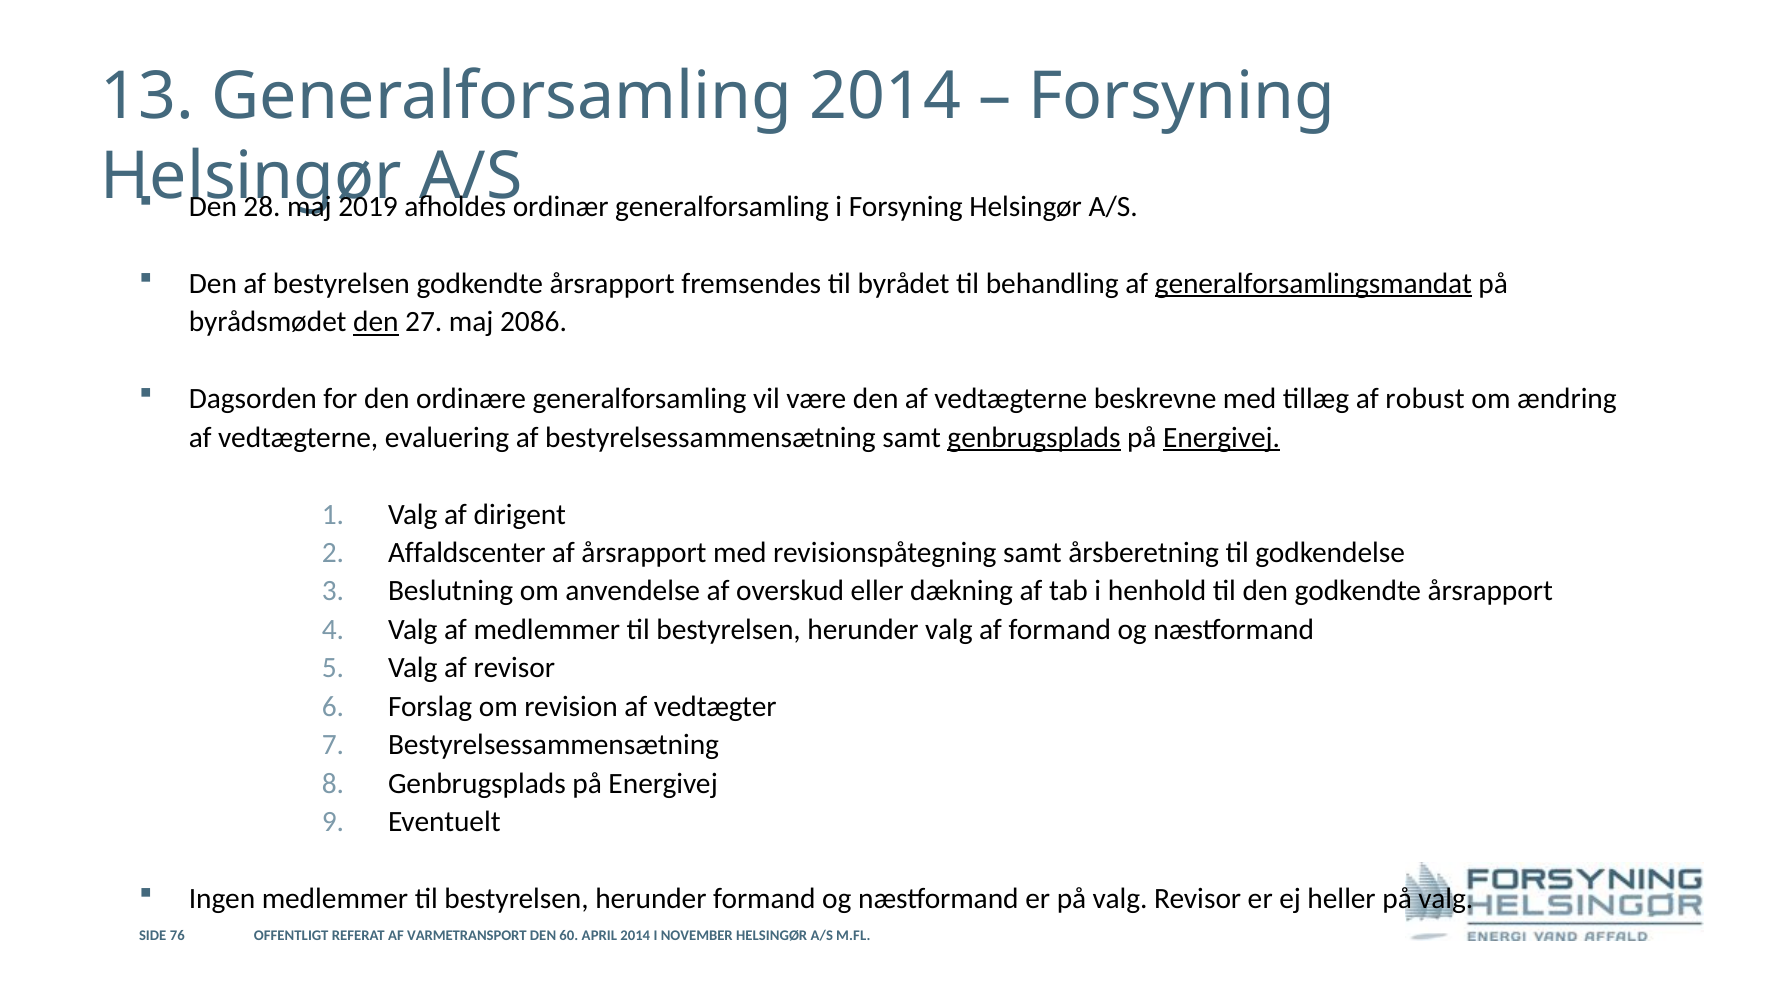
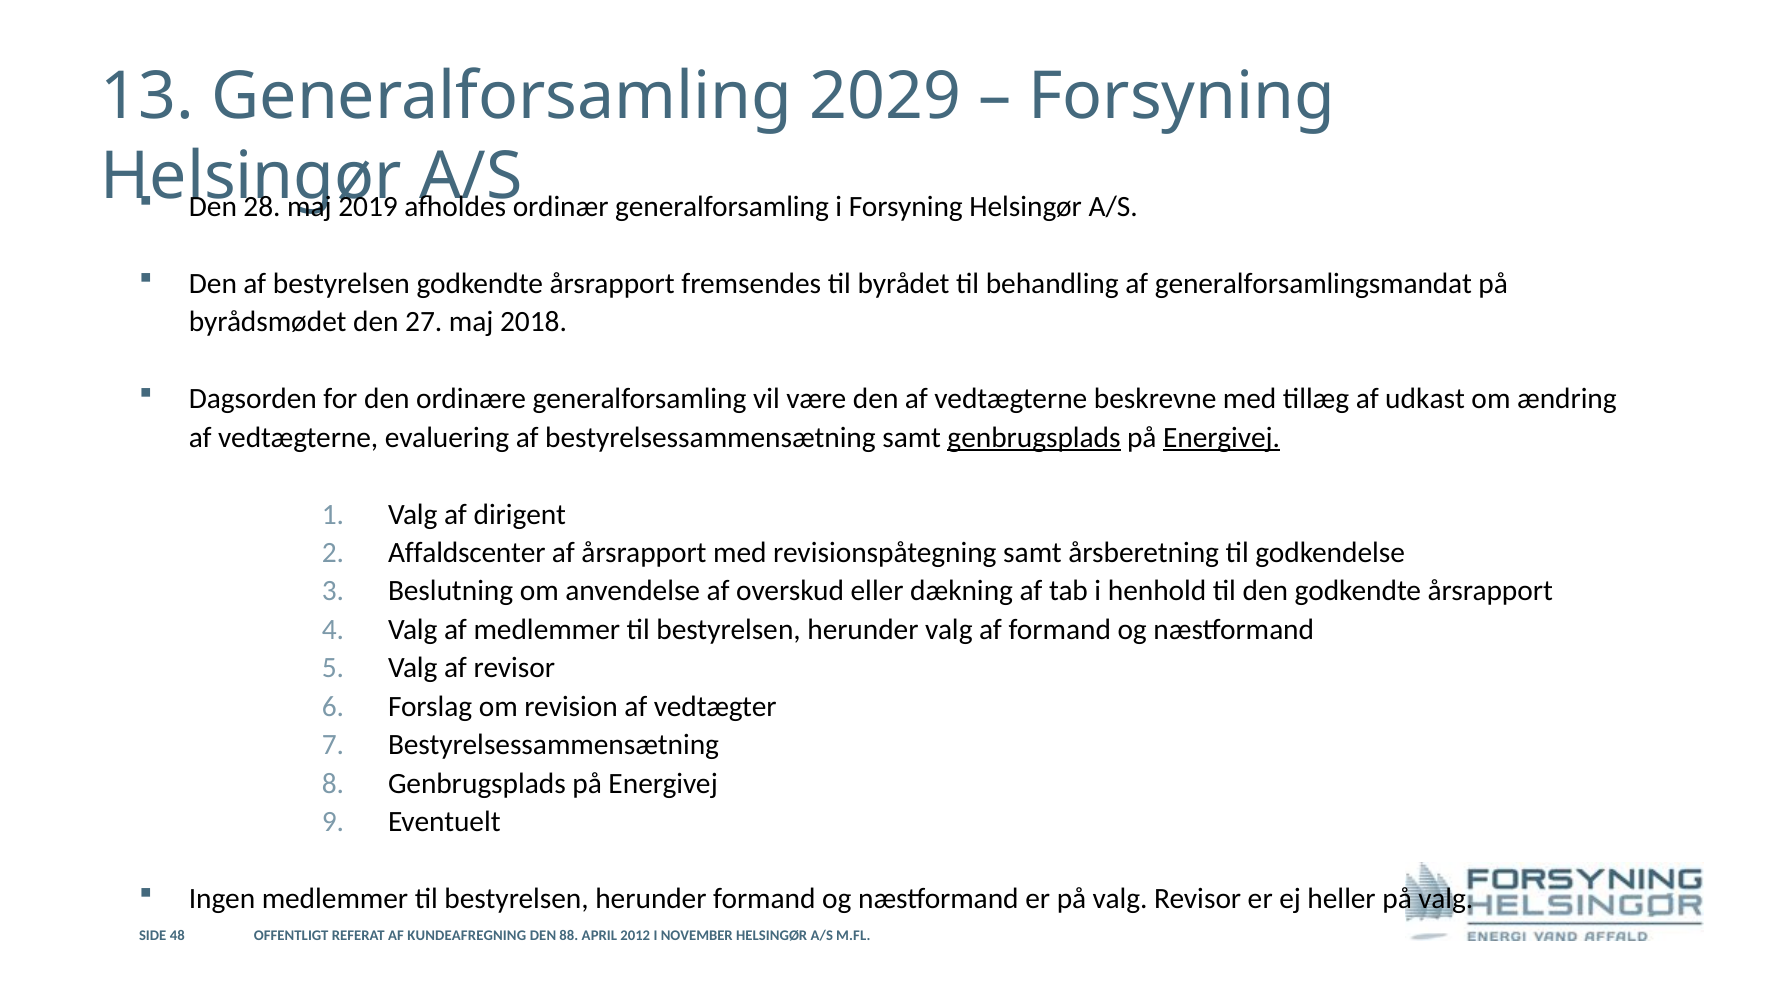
Generalforsamling 2014: 2014 -> 2029
generalforsamlingsmandat underline: present -> none
den at (376, 322) underline: present -> none
2086: 2086 -> 2018
robust: robust -> udkast
76: 76 -> 48
VARMETRANSPORT: VARMETRANSPORT -> KUNDEAFREGNING
60: 60 -> 88
APRIL 2014: 2014 -> 2012
